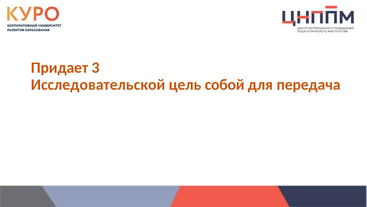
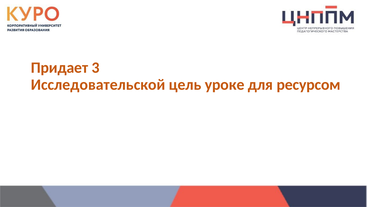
собой: собой -> уроке
передача: передача -> ресурсом
